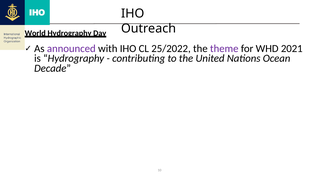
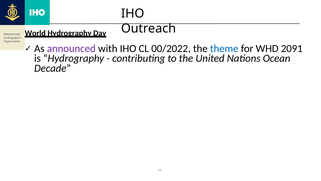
25/2022: 25/2022 -> 00/2022
theme colour: purple -> blue
2021: 2021 -> 2091
